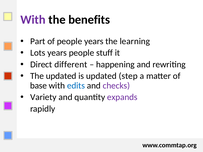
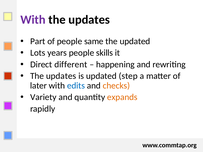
benefits at (89, 20): benefits -> updates
people years: years -> same
the learning: learning -> updated
stuff: stuff -> skills
updated at (61, 76): updated -> updates
base: base -> later
checks colour: purple -> orange
expands colour: purple -> orange
